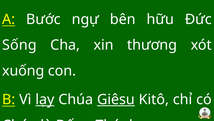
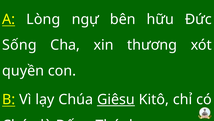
Bước: Bước -> Lòng
xuống: xuống -> quyền
lạy underline: present -> none
